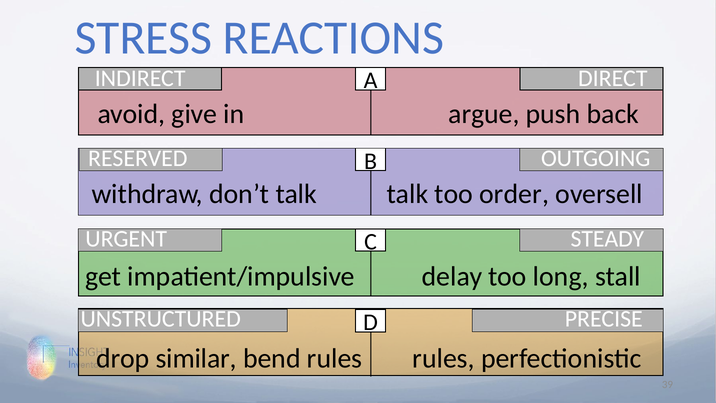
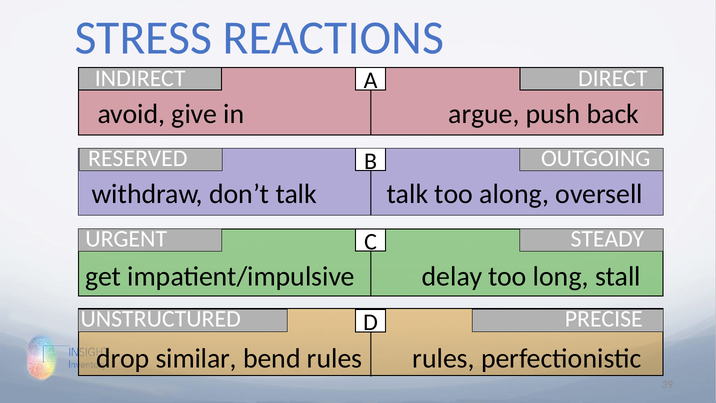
order: order -> along
